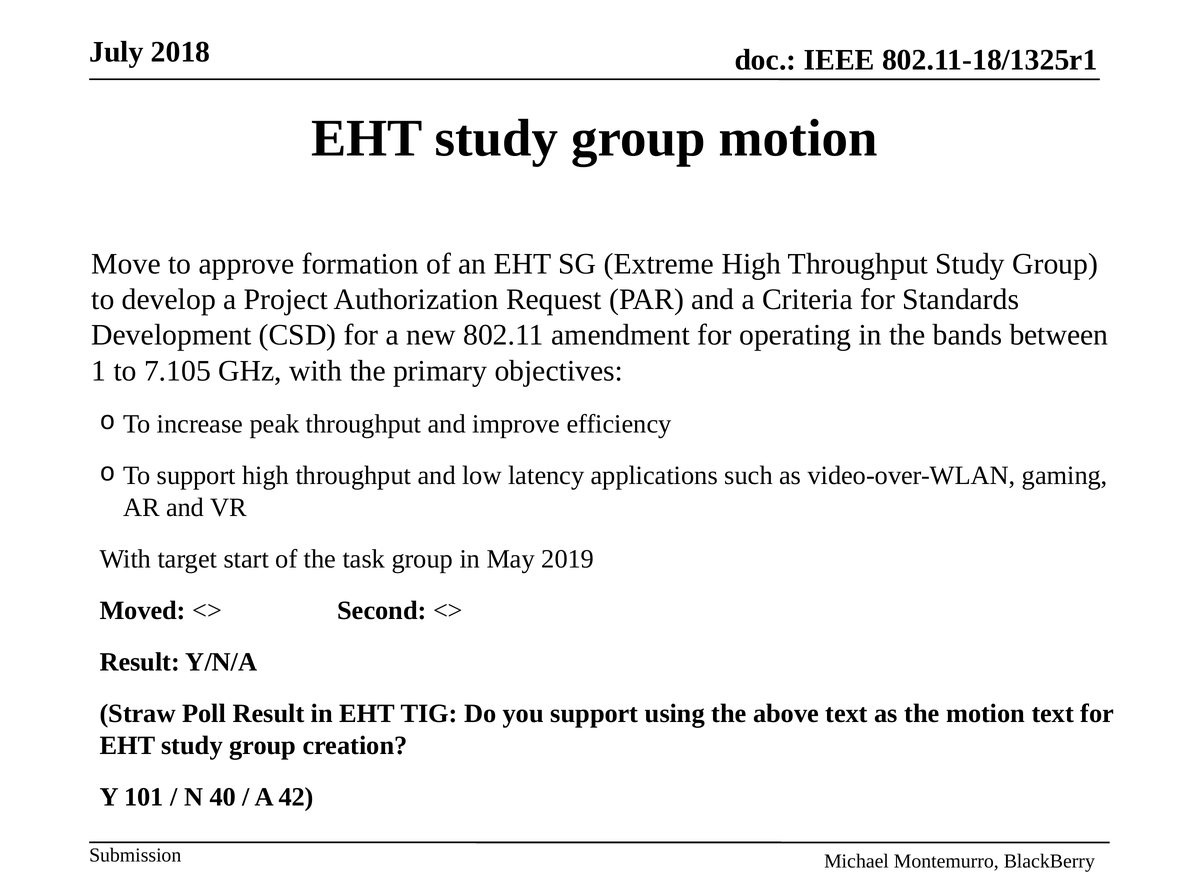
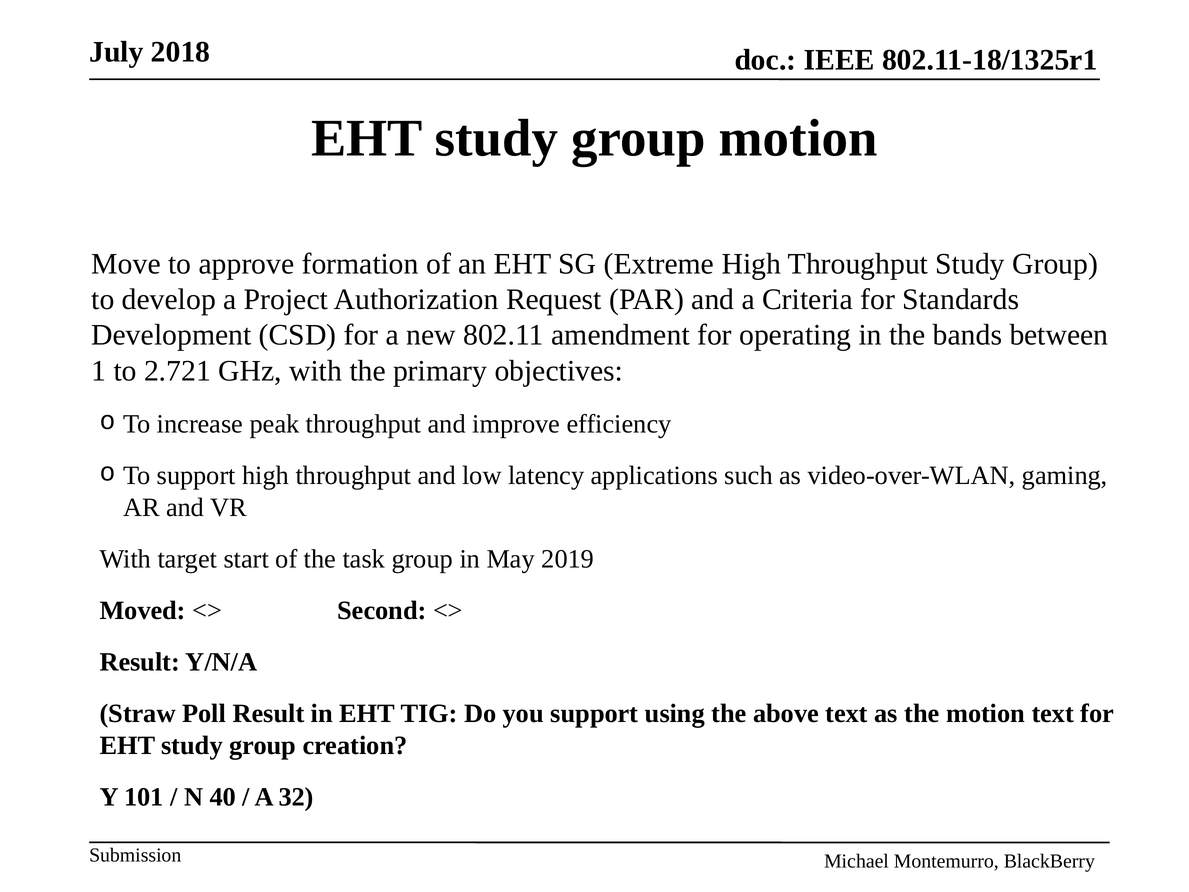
7.105: 7.105 -> 2.721
42: 42 -> 32
